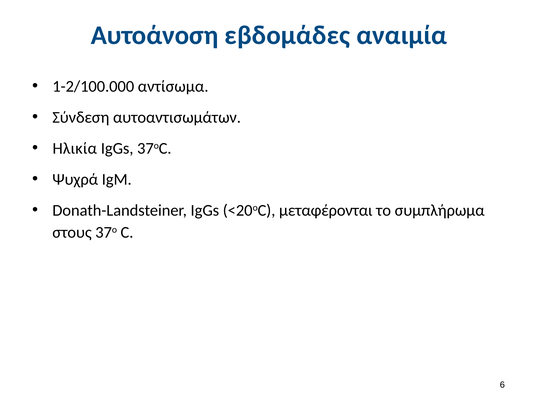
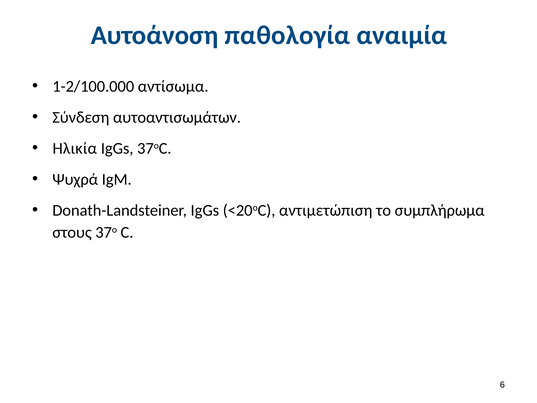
εβδομάδες: εβδομάδες -> παθολογία
μεταφέρονται: μεταφέρονται -> αντιμετώπιση
